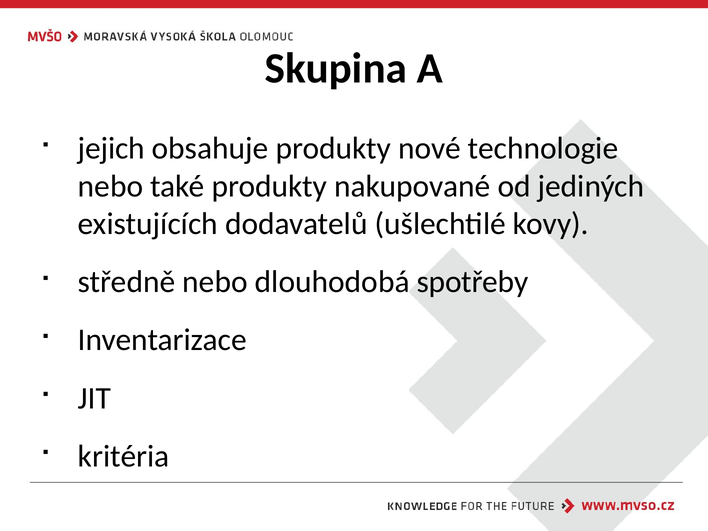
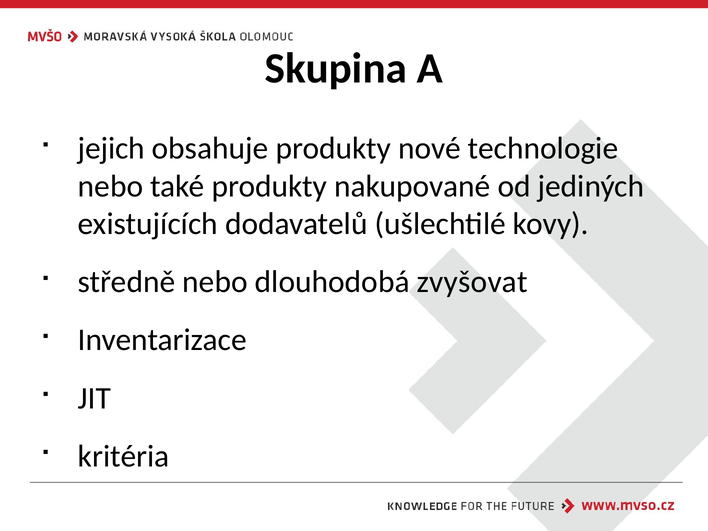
spotřeby: spotřeby -> zvyšovat
